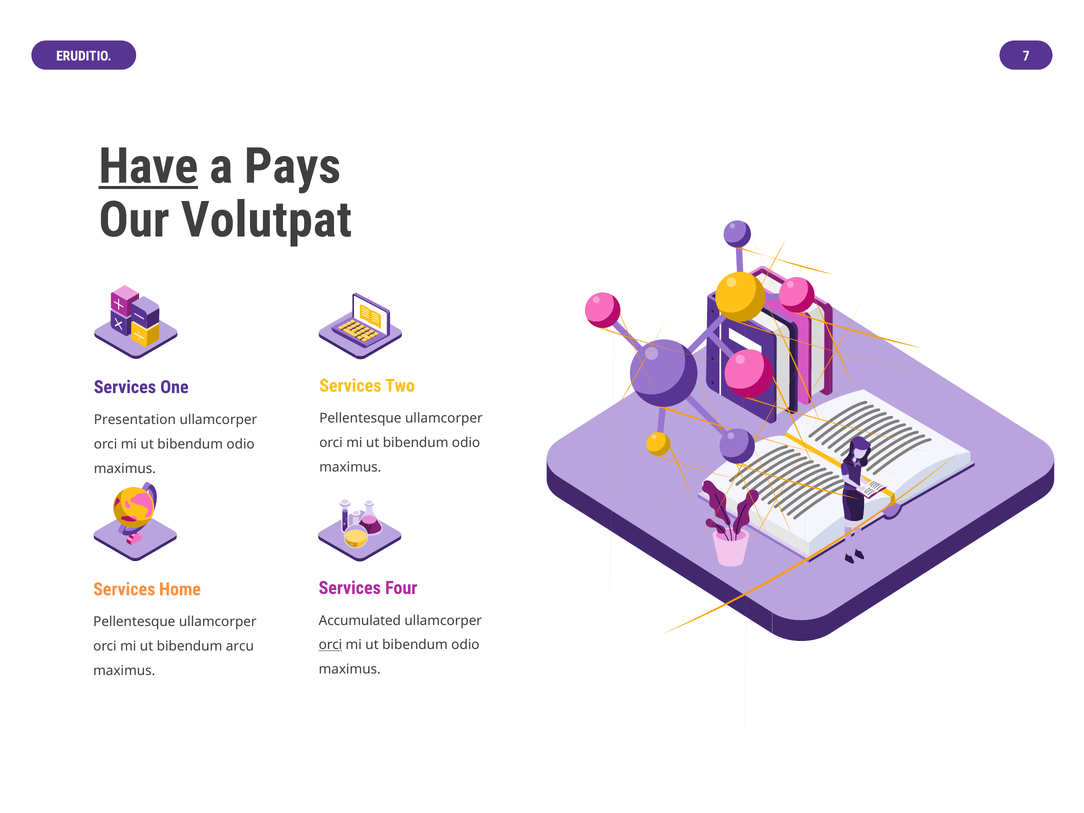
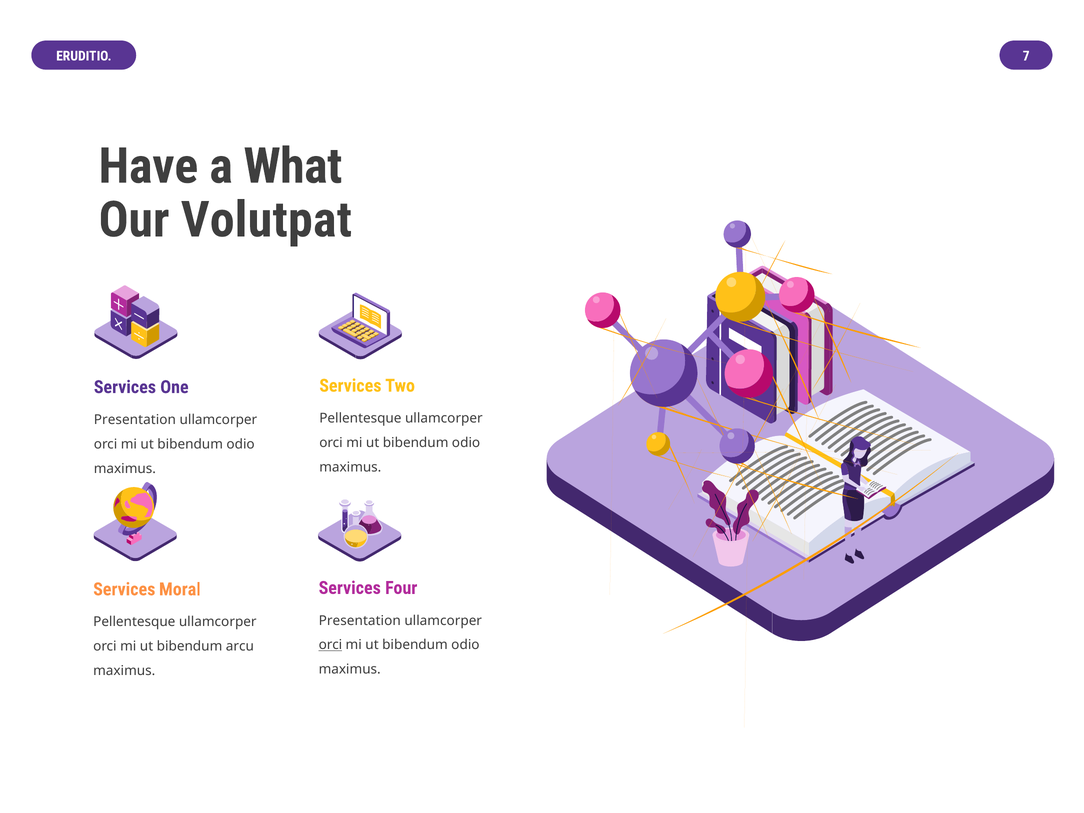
Have underline: present -> none
Pays: Pays -> What
Home: Home -> Moral
Accumulated at (360, 621): Accumulated -> Presentation
